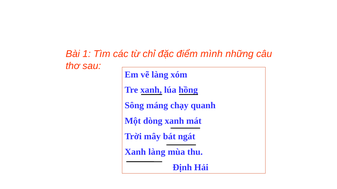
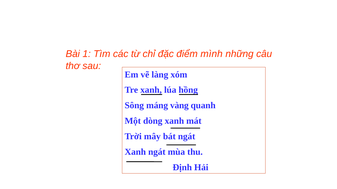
chạy: chạy -> vàng
Xanh làng: làng -> ngát
